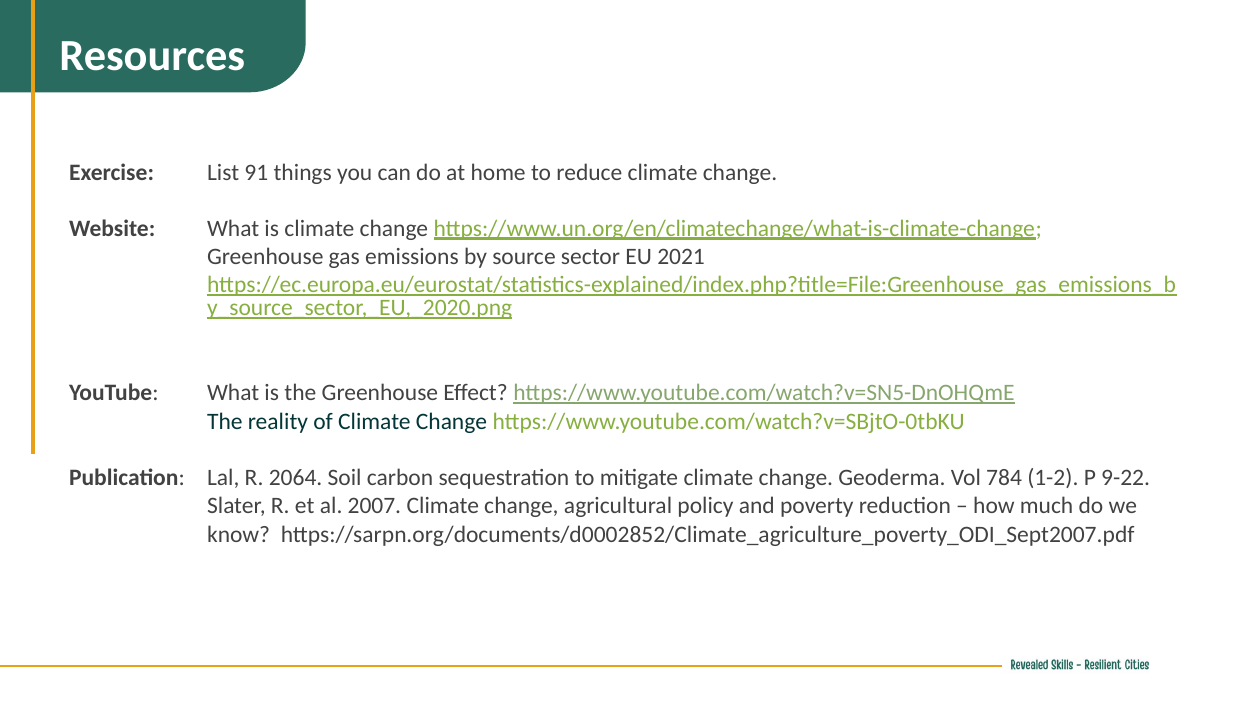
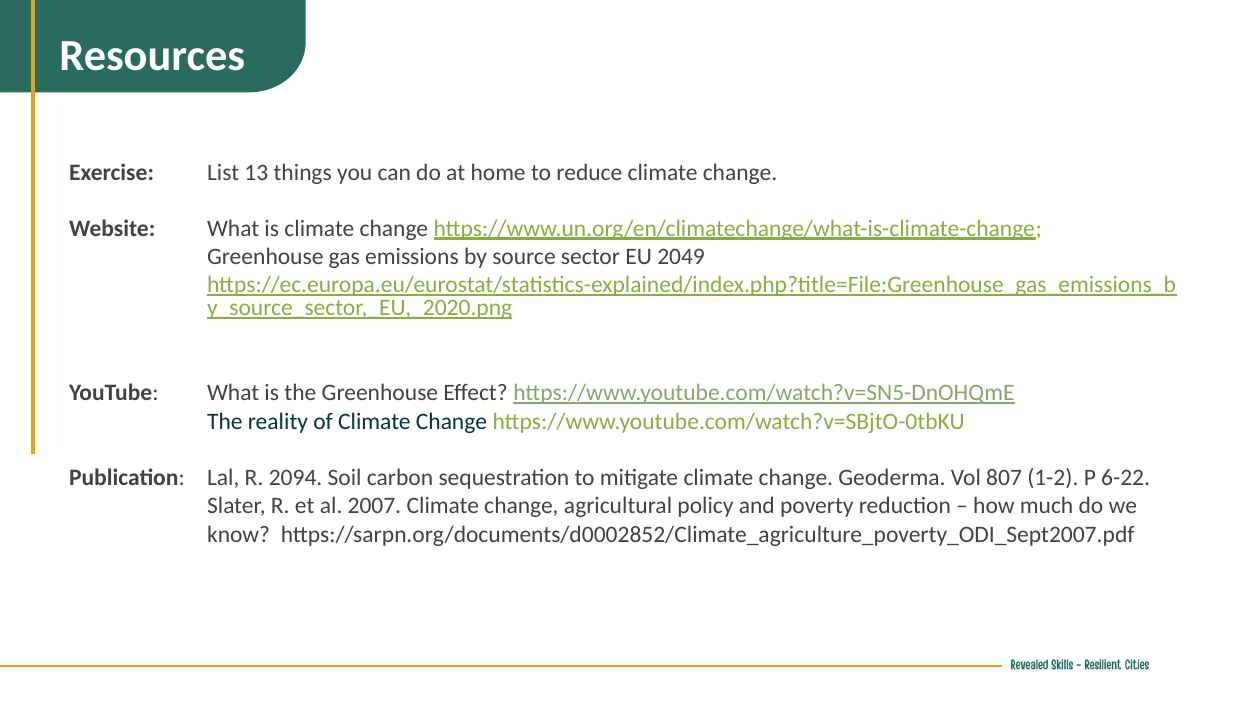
91: 91 -> 13
2021: 2021 -> 2049
2064: 2064 -> 2094
784: 784 -> 807
9-22: 9-22 -> 6-22
